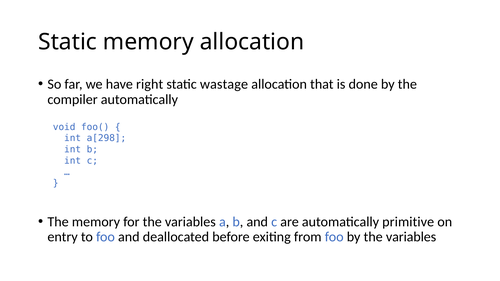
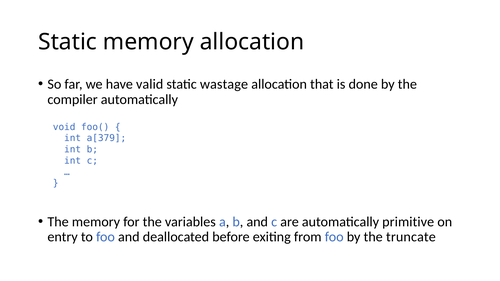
right: right -> valid
a[298: a[298 -> a[379
by the variables: variables -> truncate
